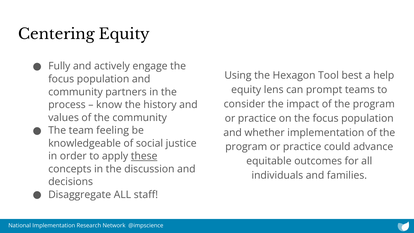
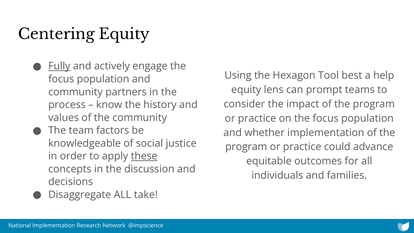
Fully underline: none -> present
feeling: feeling -> factors
staff: staff -> take
